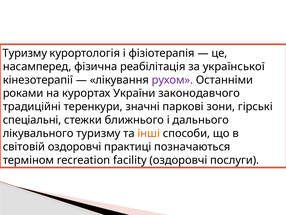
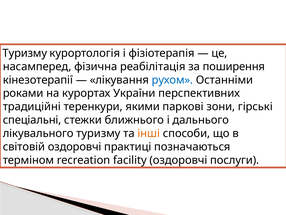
української: української -> поширення
рухом colour: purple -> blue
законодавчого: законодавчого -> перспективних
значні: значні -> якими
